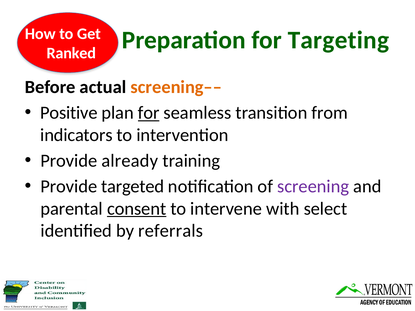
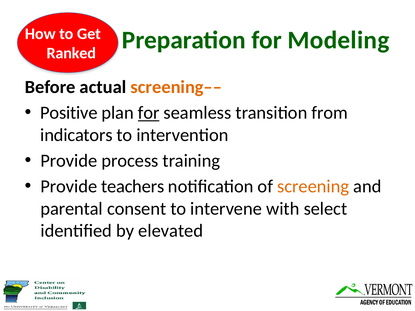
Targeting: Targeting -> Modeling
already: already -> process
targeted: targeted -> teachers
screening colour: purple -> orange
consent underline: present -> none
referrals: referrals -> elevated
